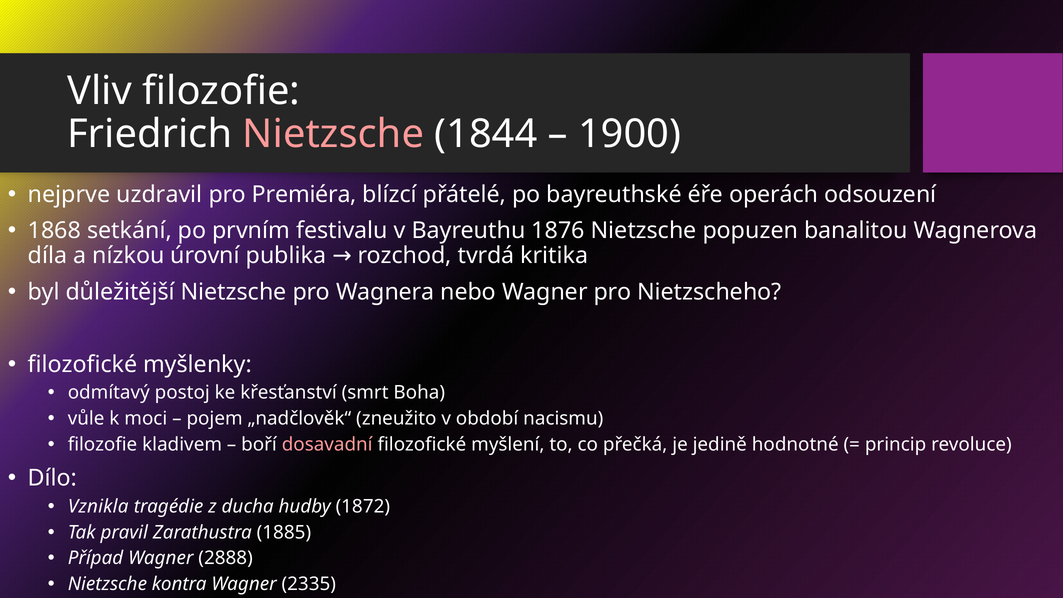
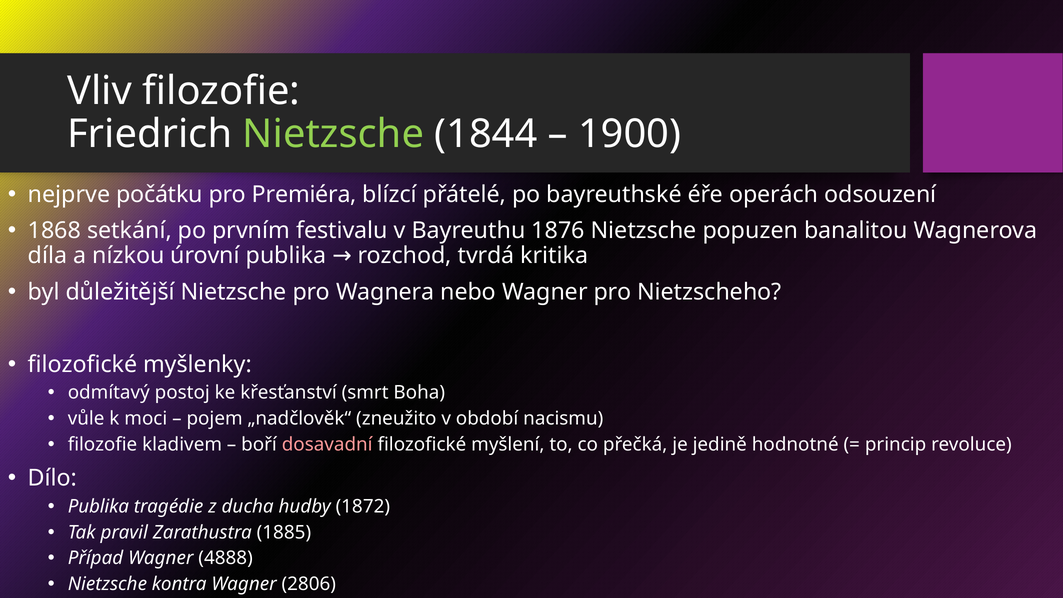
Nietzsche at (333, 134) colour: pink -> light green
uzdravil: uzdravil -> počátku
Vznikla at (98, 506): Vznikla -> Publika
2888: 2888 -> 4888
2335: 2335 -> 2806
